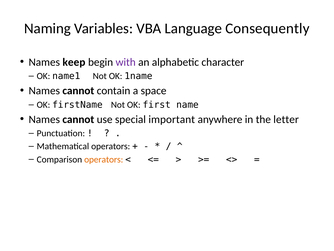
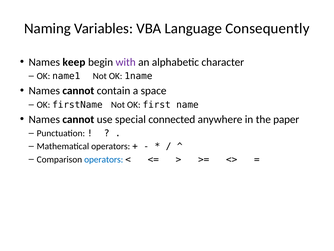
important: important -> connected
letter: letter -> paper
operators at (104, 159) colour: orange -> blue
